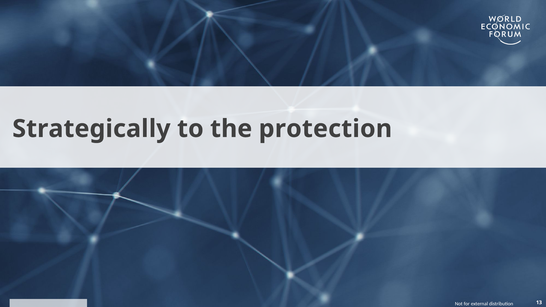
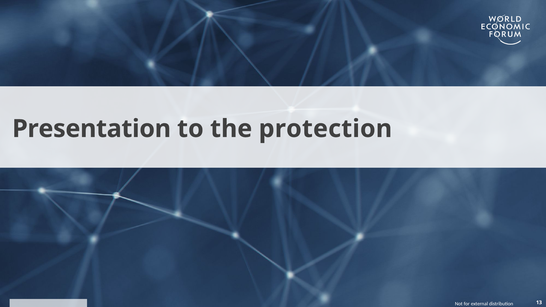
Strategically: Strategically -> Presentation
